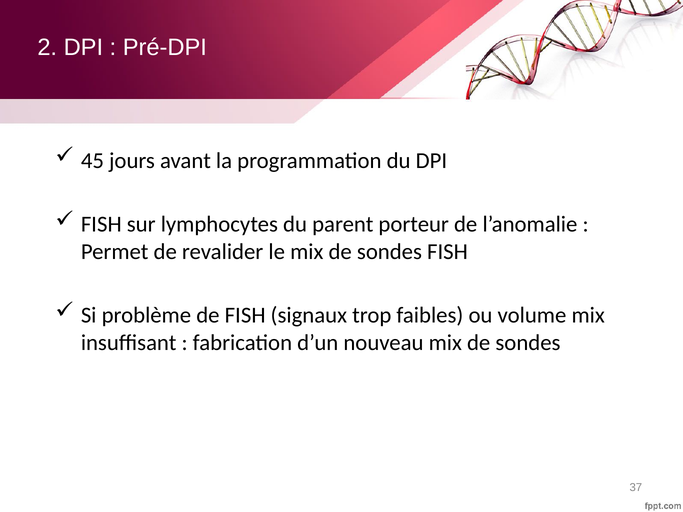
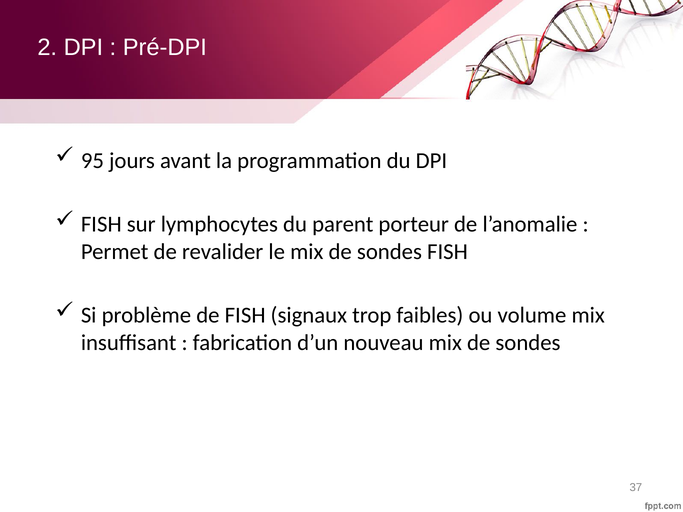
45: 45 -> 95
